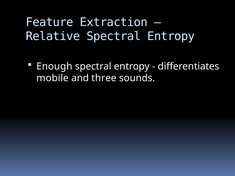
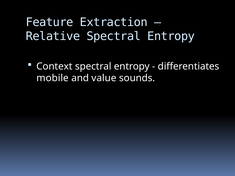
Enough: Enough -> Context
three: three -> value
